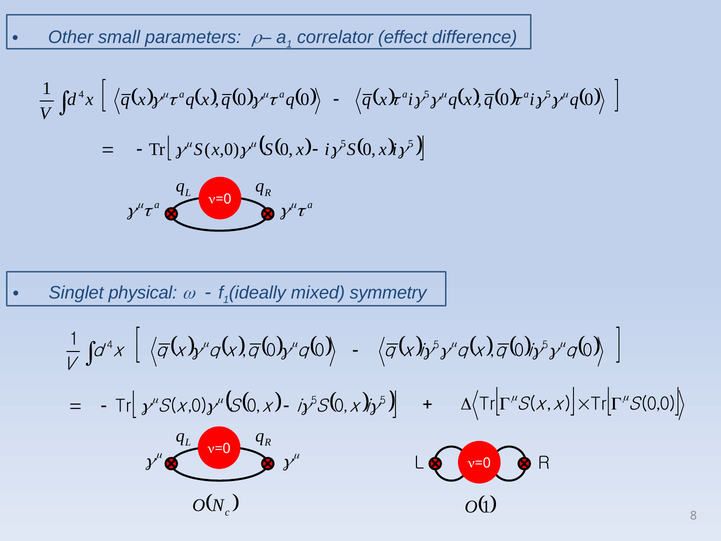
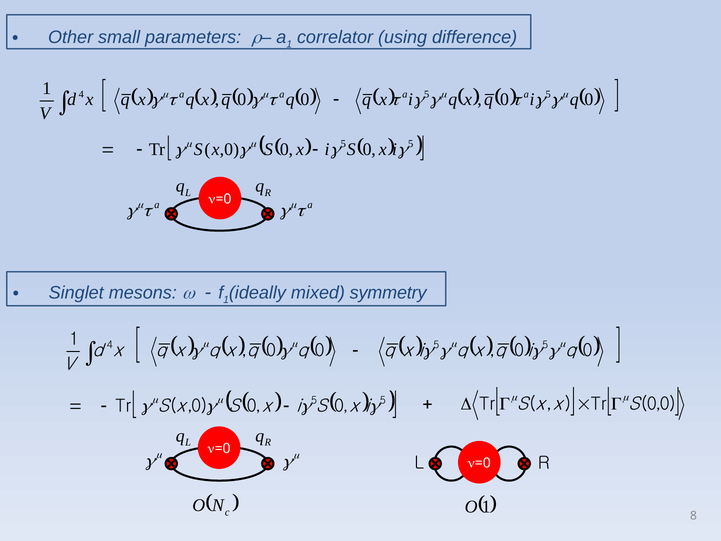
effect: effect -> using
physical: physical -> mesons
